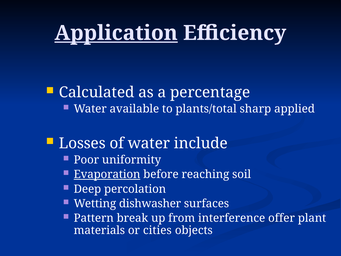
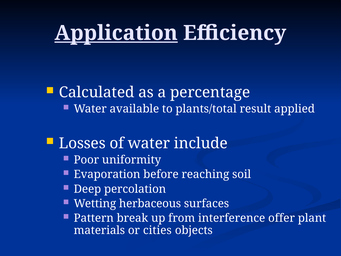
sharp: sharp -> result
Evaporation underline: present -> none
dishwasher: dishwasher -> herbaceous
